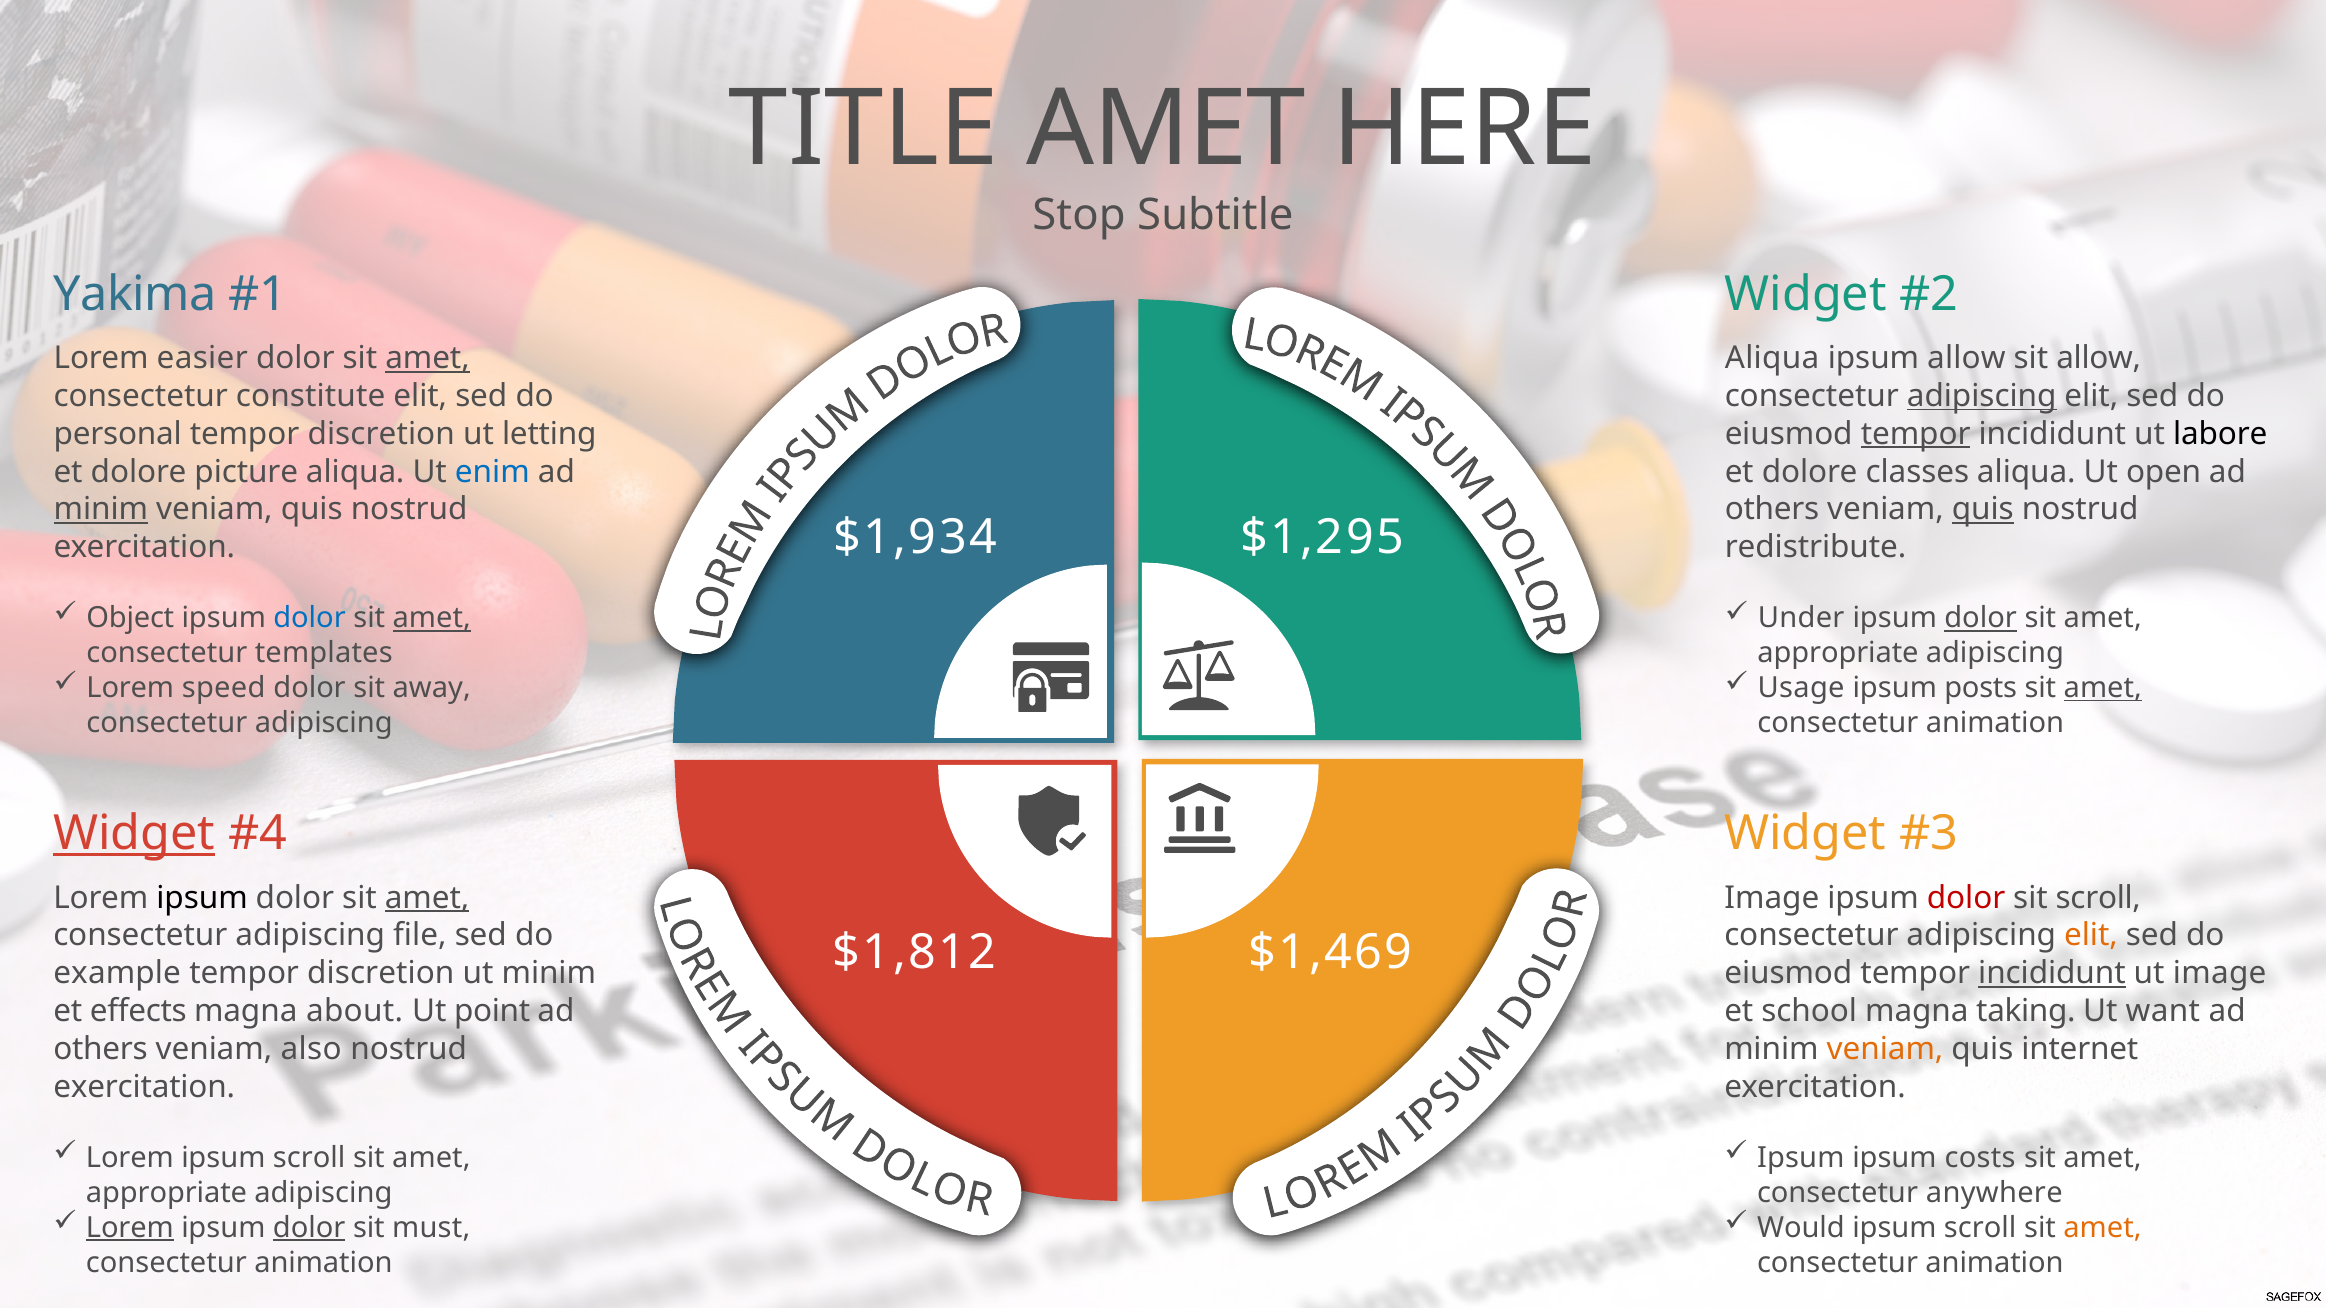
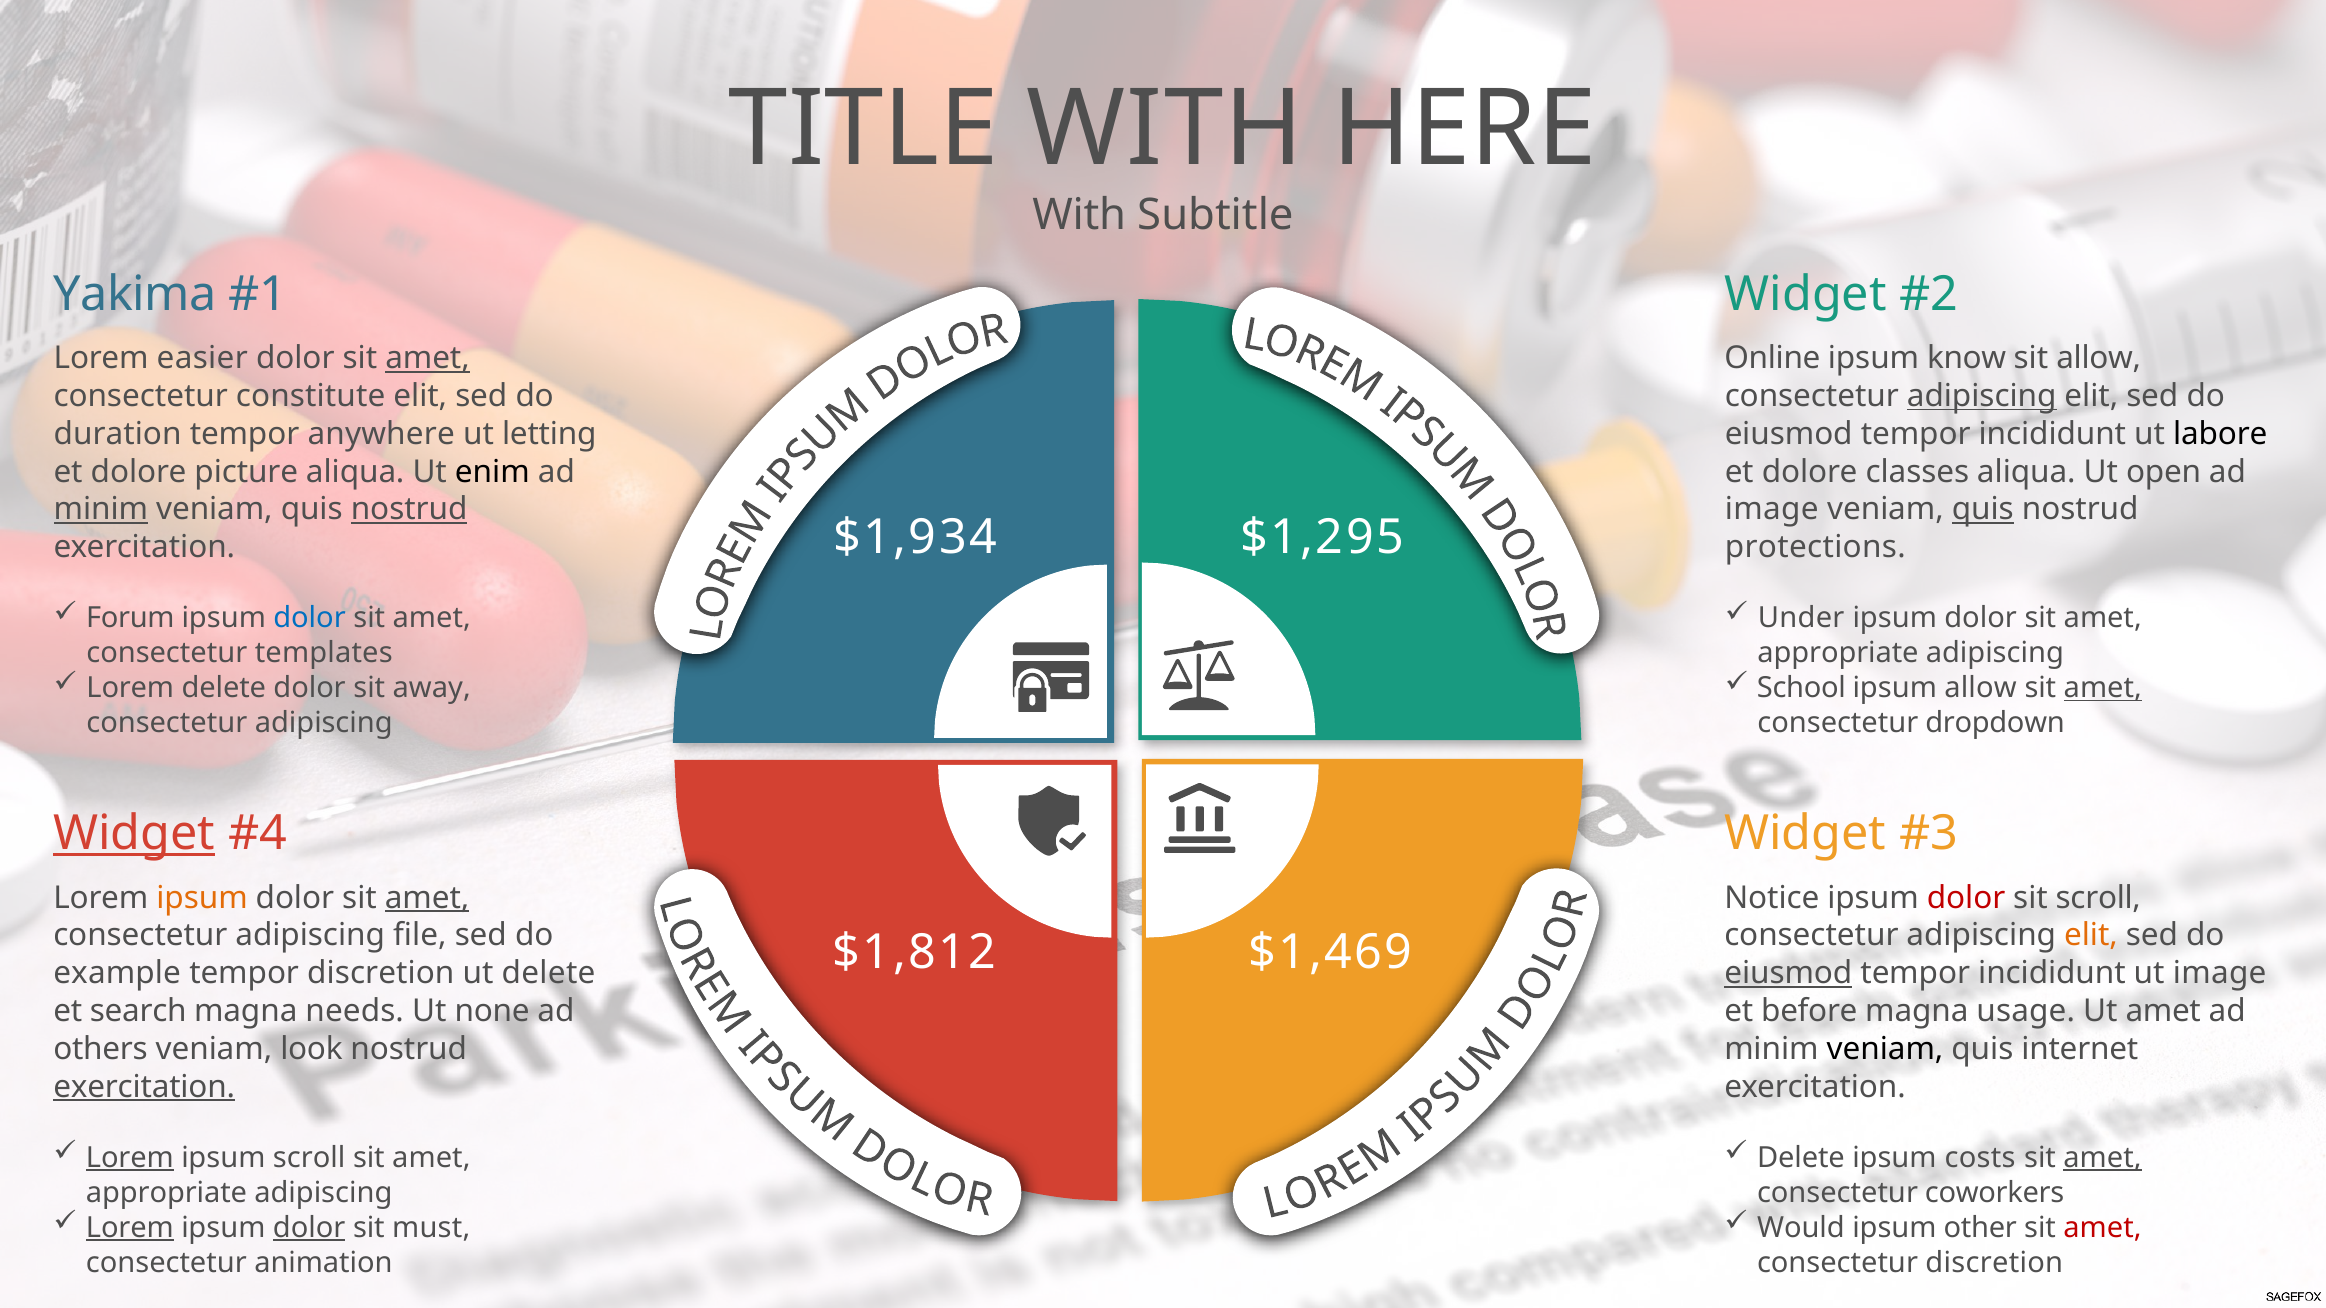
TITLE AMET: AMET -> WITH
Stop at (1079, 215): Stop -> With
Aliqua at (1772, 358): Aliqua -> Online
ipsum allow: allow -> know
personal: personal -> duration
discretion at (381, 434): discretion -> anywhere
tempor at (1916, 434) underline: present -> none
enim colour: blue -> black
nostrud at (409, 510) underline: none -> present
others at (1772, 510): others -> image
redistribute: redistribute -> protections
Object: Object -> Forum
amet at (432, 618) underline: present -> none
dolor at (1981, 618) underline: present -> none
Lorem speed: speed -> delete
Usage: Usage -> School
ipsum posts: posts -> allow
animation at (1995, 723): animation -> dropdown
ipsum at (202, 898) colour: black -> orange
Image at (1772, 898): Image -> Notice
ut minim: minim -> delete
eiusmod at (1788, 974) underline: none -> present
incididunt at (2052, 974) underline: present -> none
effects: effects -> search
about: about -> needs
point: point -> none
school: school -> before
taking: taking -> usage
Ut want: want -> amet
also: also -> look
veniam at (1885, 1049) colour: orange -> black
exercitation at (144, 1087) underline: none -> present
Lorem at (130, 1158) underline: none -> present
Ipsum at (1801, 1158): Ipsum -> Delete
amet at (2102, 1158) underline: none -> present
anywhere: anywhere -> coworkers
scroll at (1980, 1228): scroll -> other
amet at (2102, 1228) colour: orange -> red
animation at (1995, 1263): animation -> discretion
